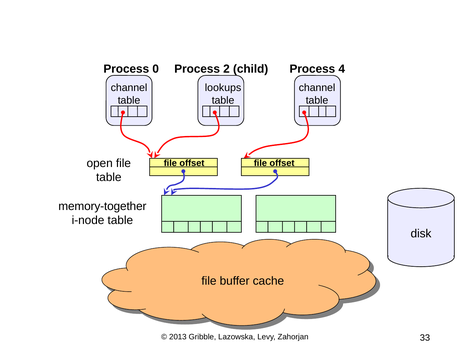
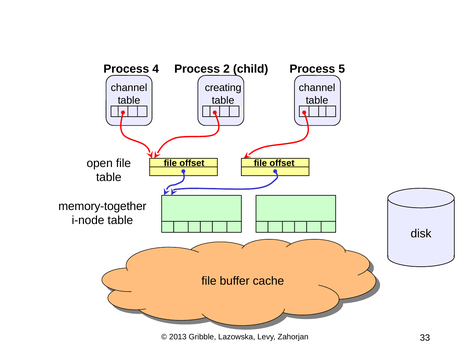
0: 0 -> 4
4: 4 -> 5
lookups: lookups -> creating
